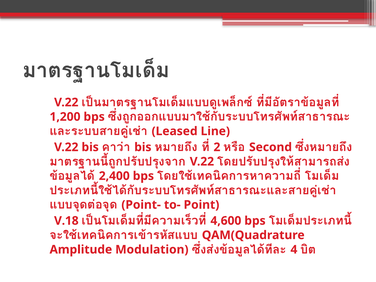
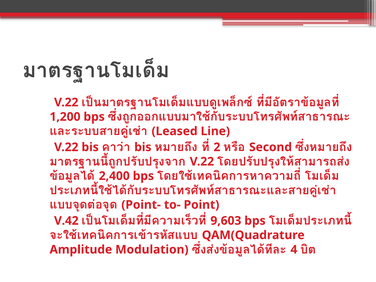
V.18: V.18 -> V.42
4,600: 4,600 -> 9,603
